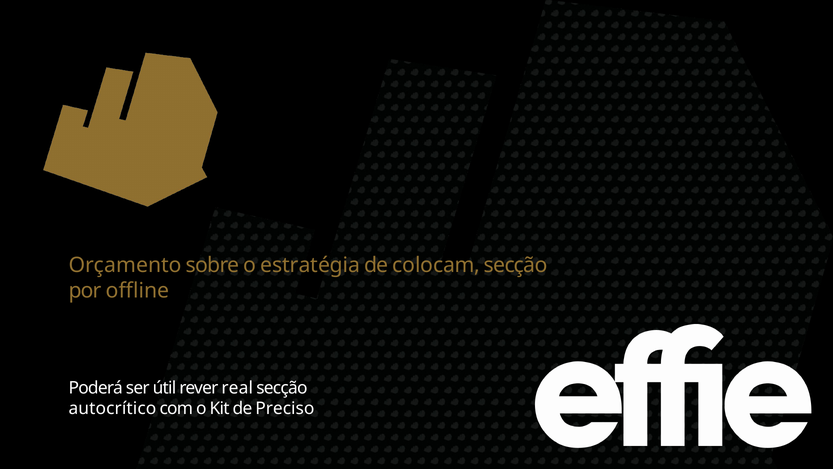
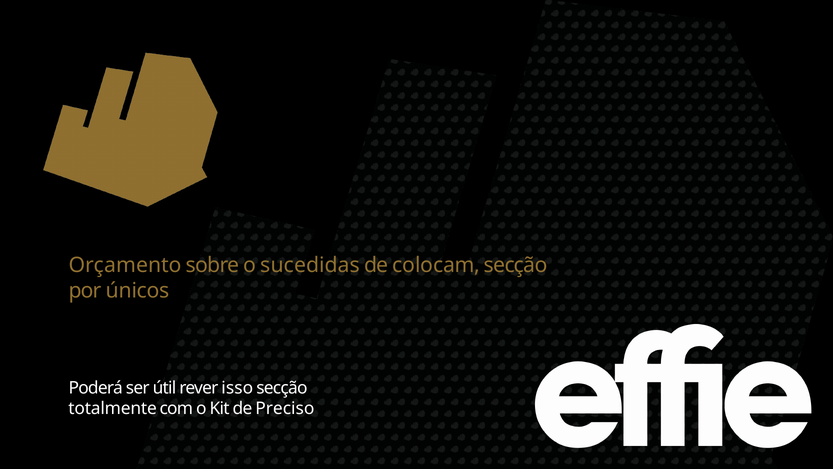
estratégia: estratégia -> sucedidas
offline: offline -> únicos
real: real -> isso
autocrítico: autocrítico -> totalmente
